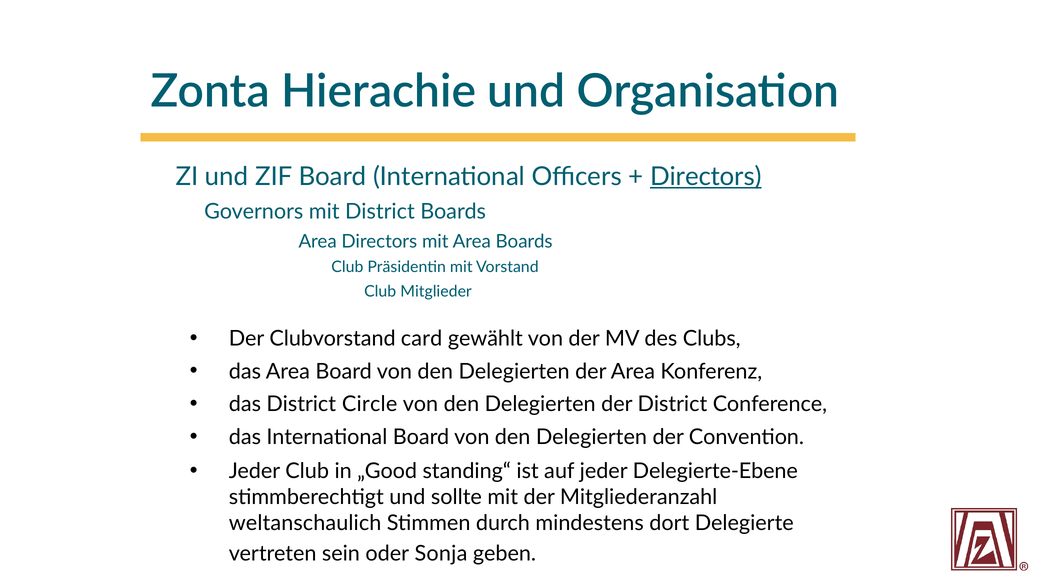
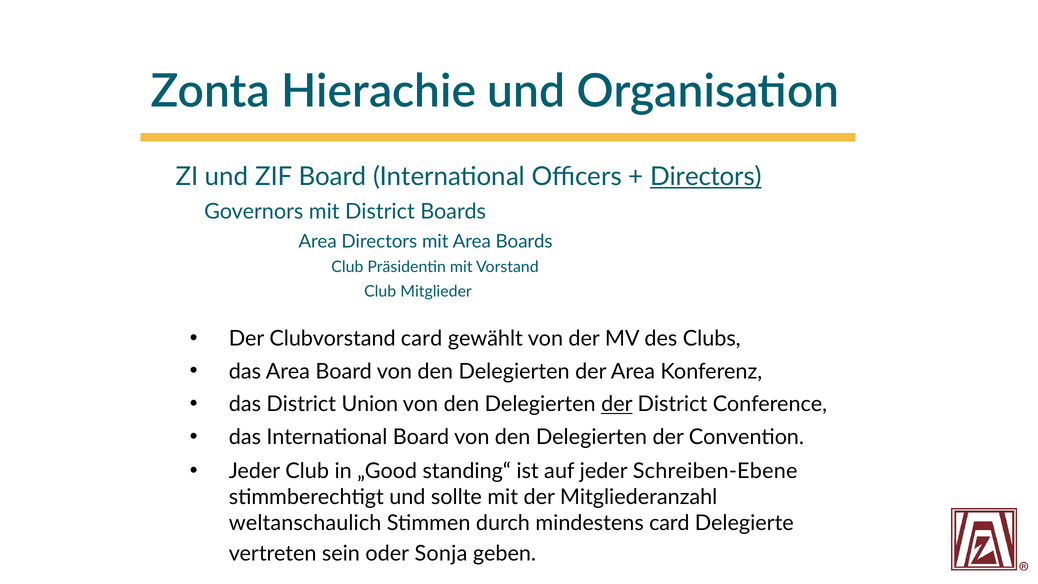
Circle: Circle -> Union
der at (617, 404) underline: none -> present
Delegierte-Ebene: Delegierte-Ebene -> Schreiben-Ebene
mindestens dort: dort -> card
